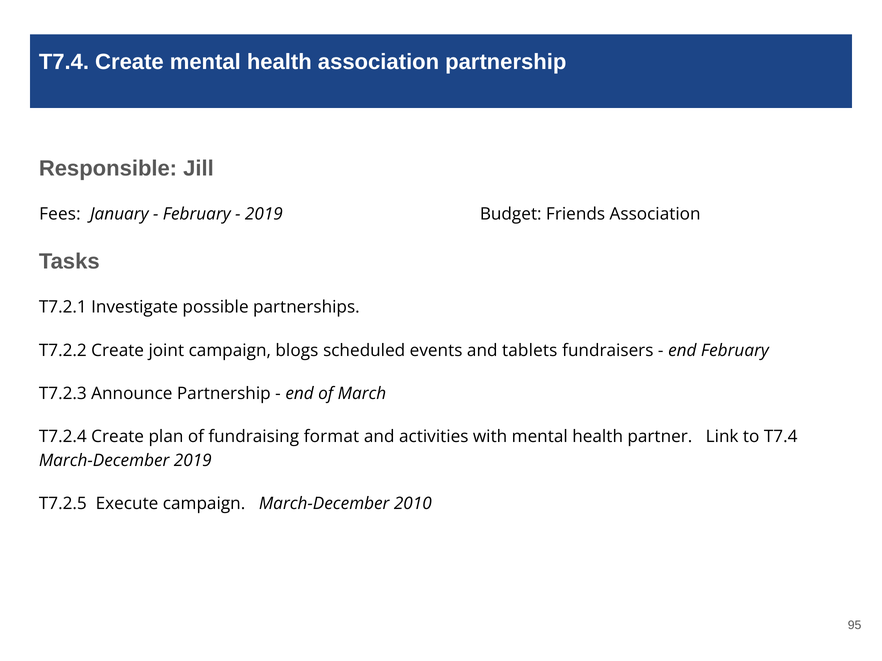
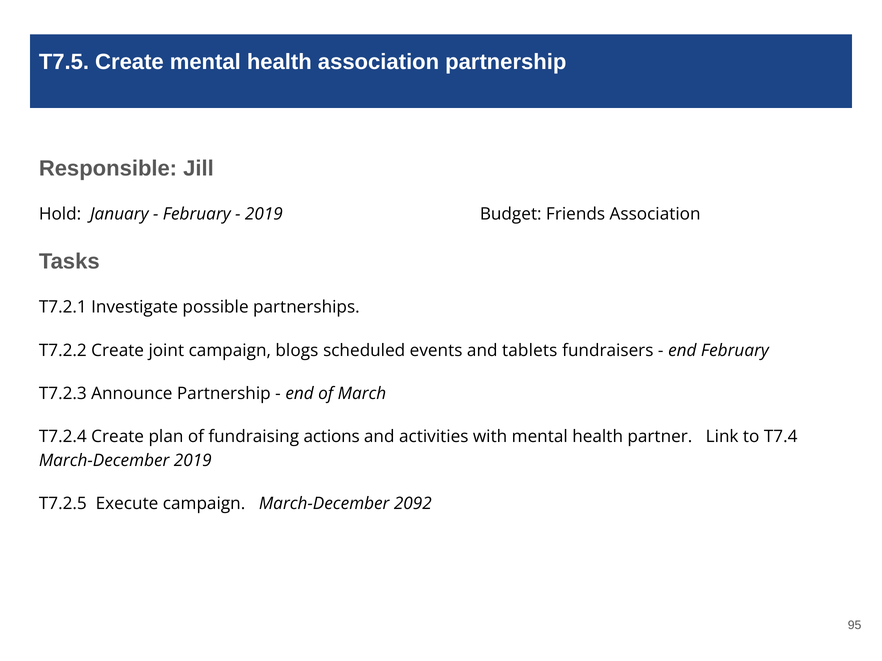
T7.4 at (64, 62): T7.4 -> T7.5
Fees: Fees -> Hold
format: format -> actions
2010: 2010 -> 2092
